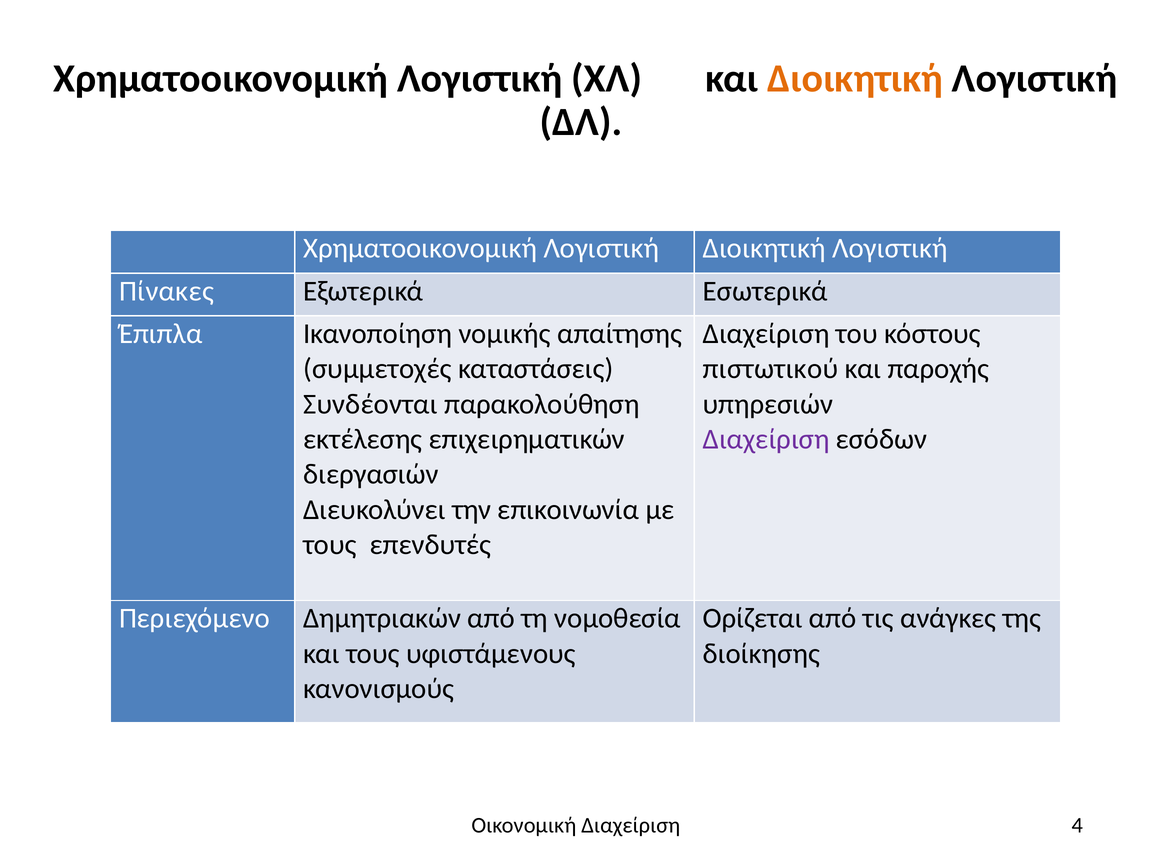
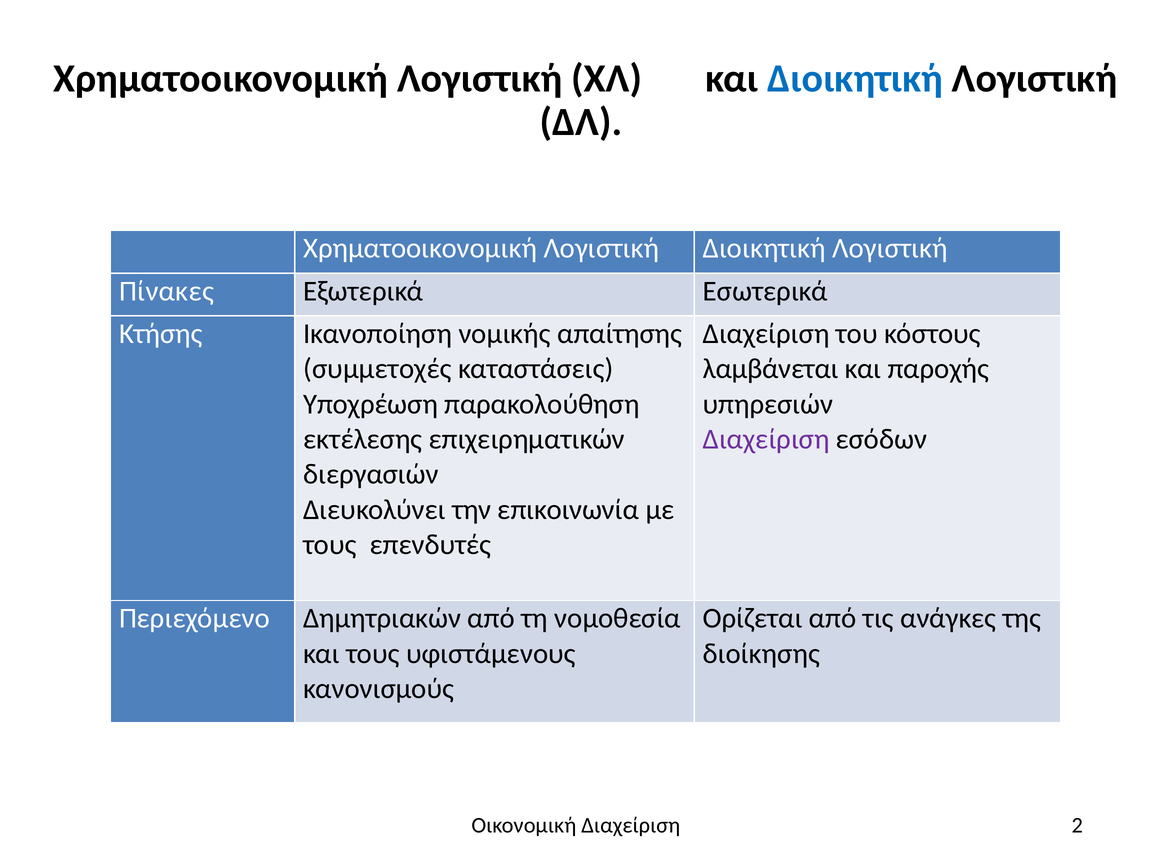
Διοικητική at (855, 79) colour: orange -> blue
Έπιπλα: Έπιπλα -> Κτήσης
πιστωτικού: πιστωτικού -> λαμβάνεται
Συνδέονται: Συνδέονται -> Υποχρέωση
4: 4 -> 2
